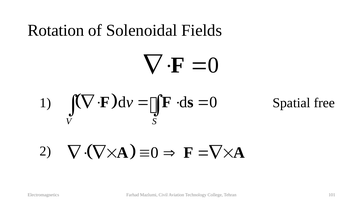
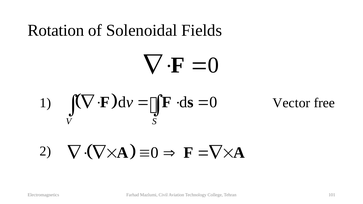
Spatial: Spatial -> Vector
